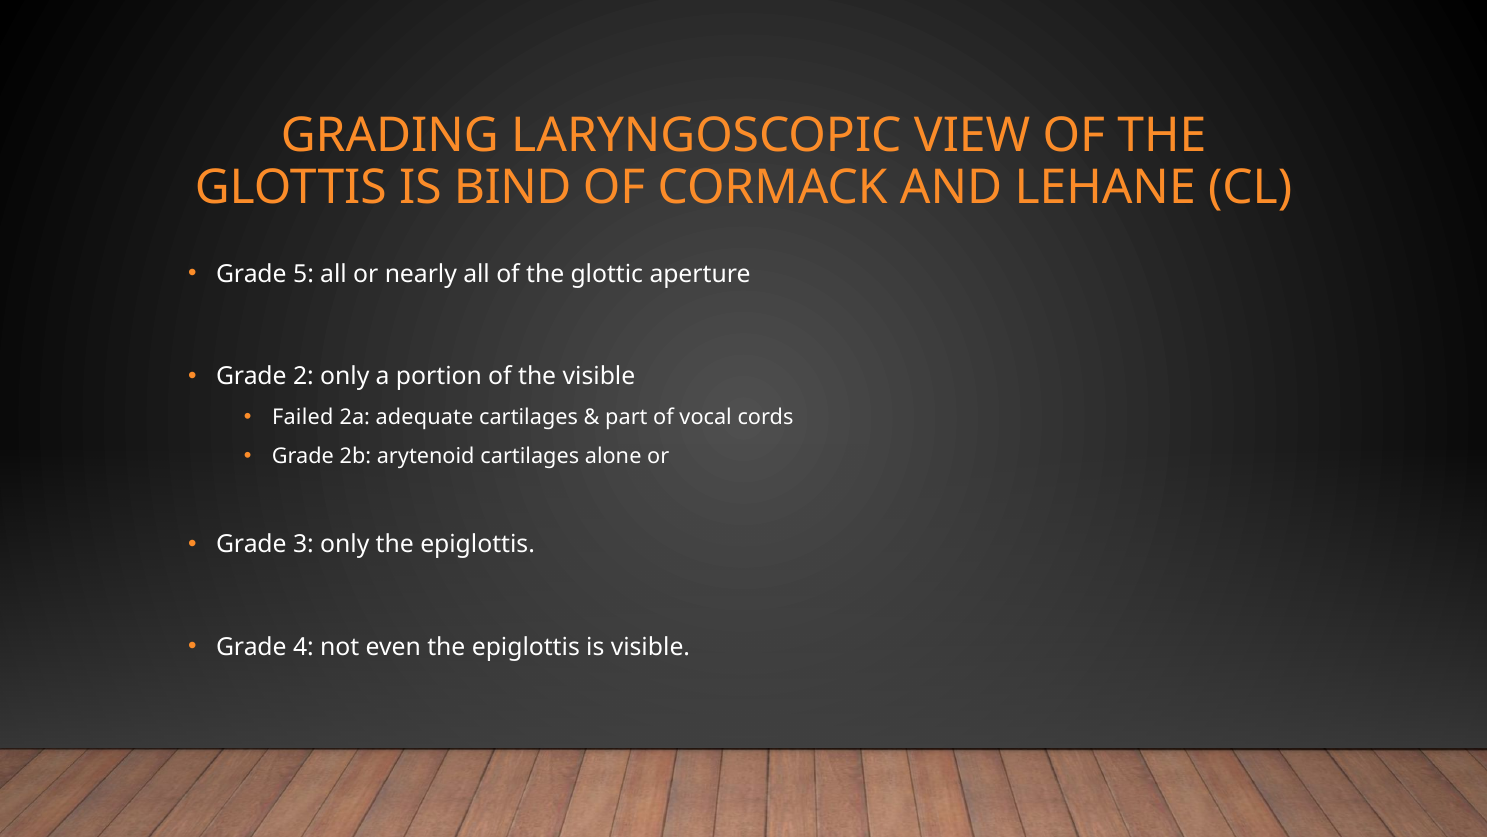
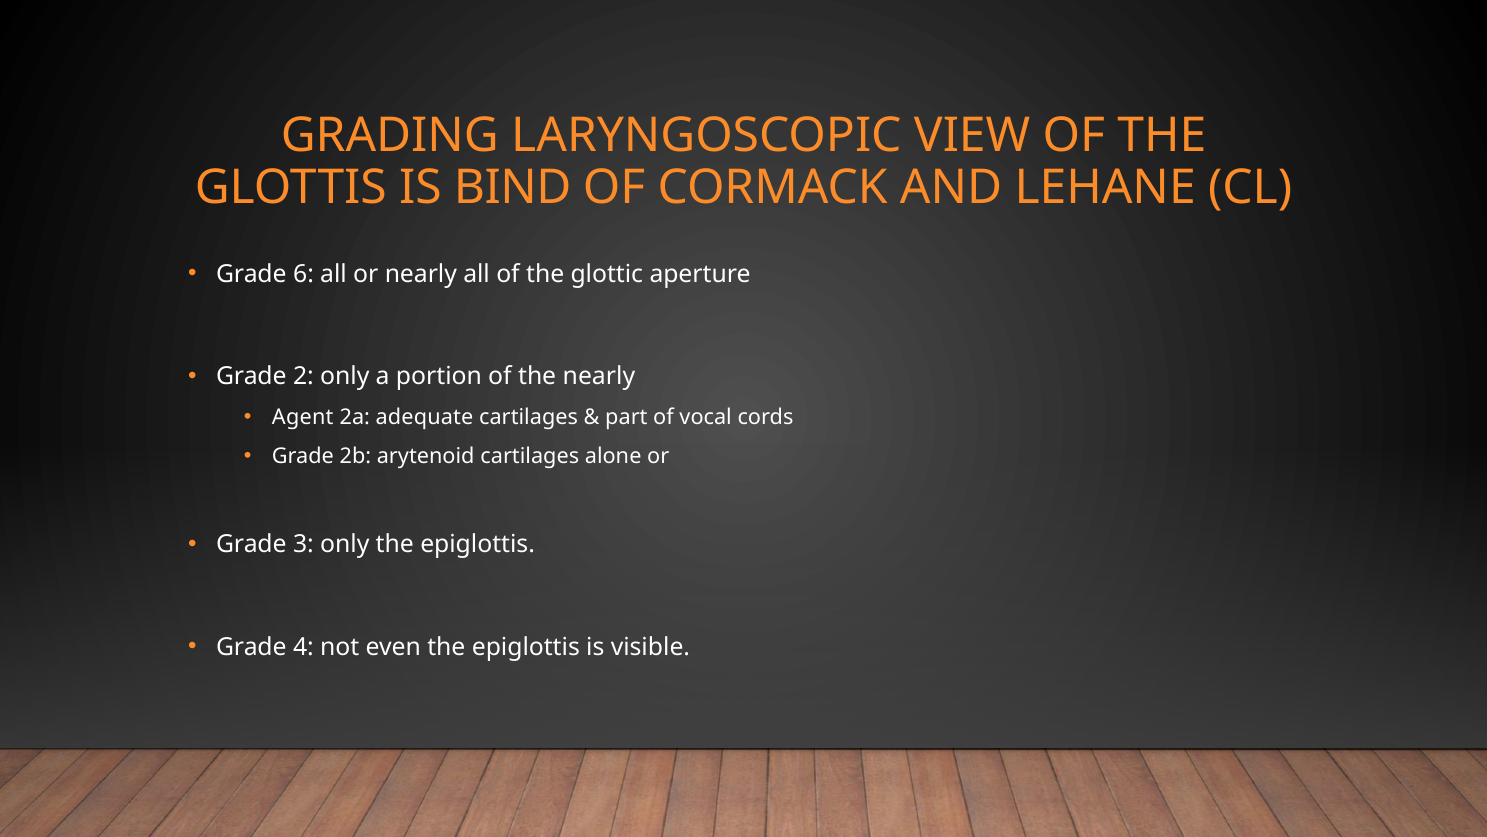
5: 5 -> 6
the visible: visible -> nearly
Failed: Failed -> Agent
